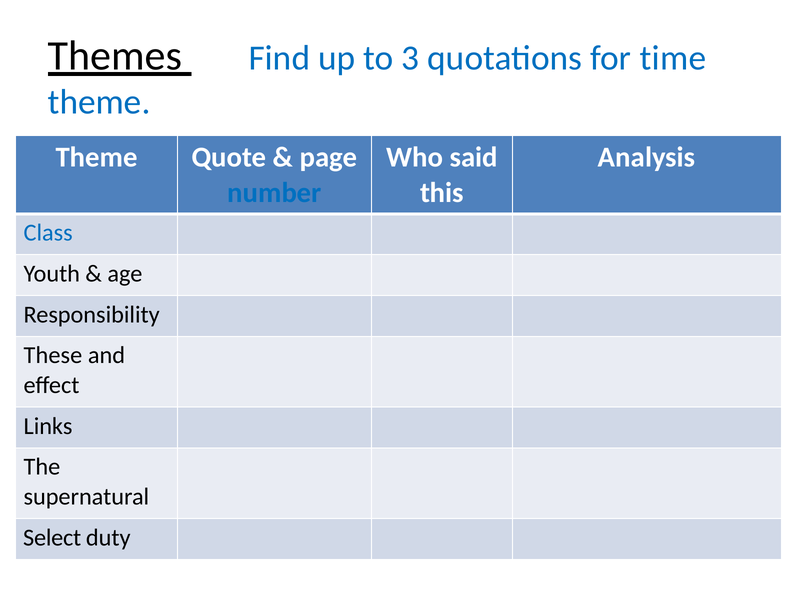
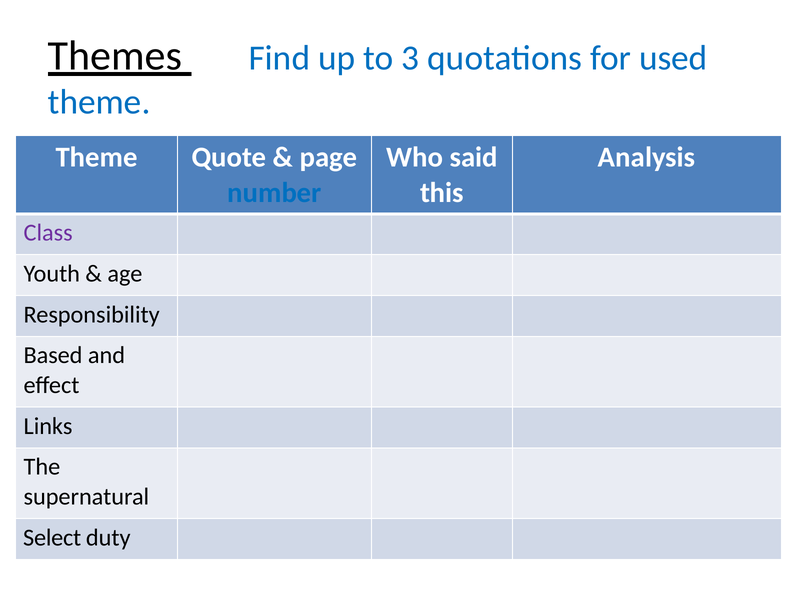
time: time -> used
Class colour: blue -> purple
These: These -> Based
